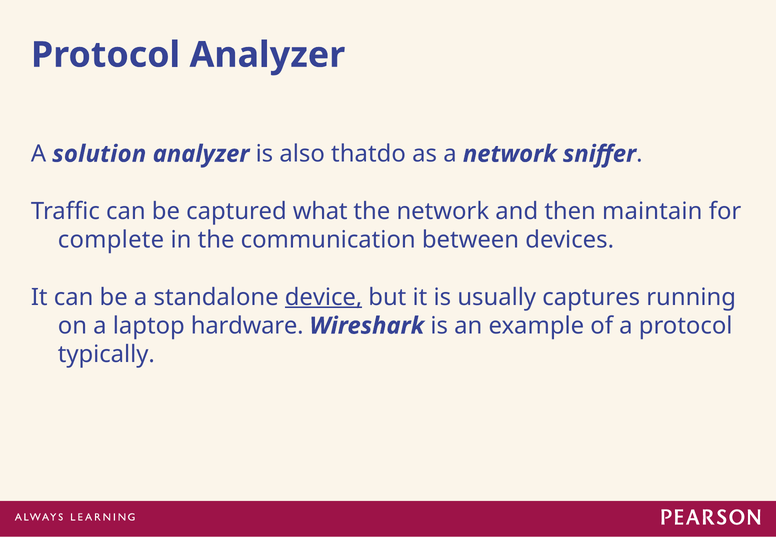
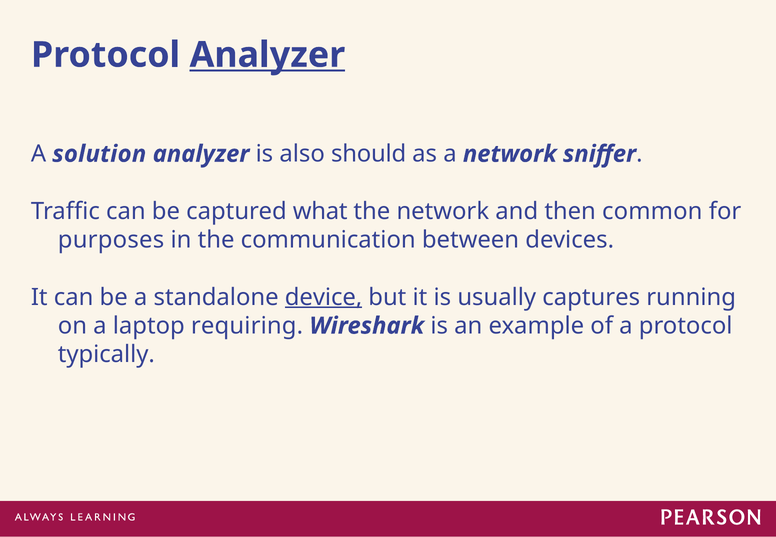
Analyzer at (267, 55) underline: none -> present
thatdo: thatdo -> should
maintain: maintain -> common
complete: complete -> purposes
hardware: hardware -> requiring
